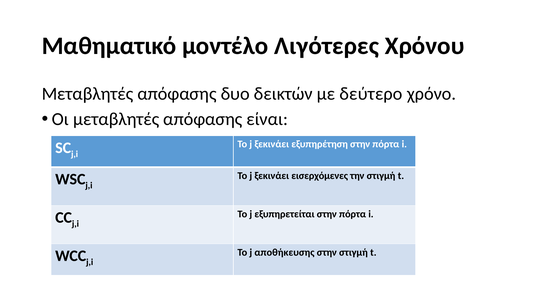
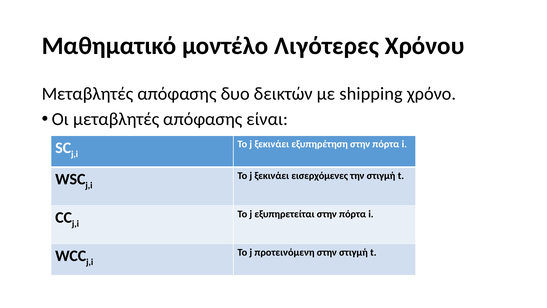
δεύτερο: δεύτερο -> shipping
αποθήκευσης: αποθήκευσης -> προτεινόμενη
